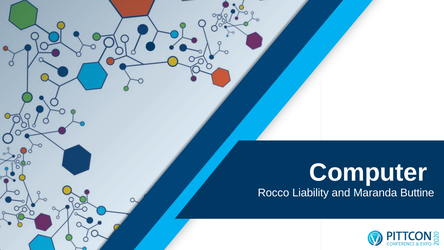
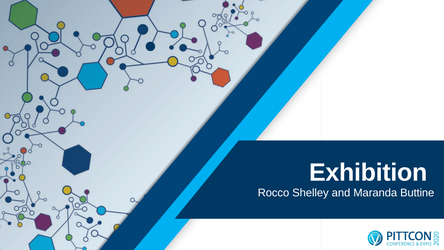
Computer: Computer -> Exhibition
Liability: Liability -> Shelley
